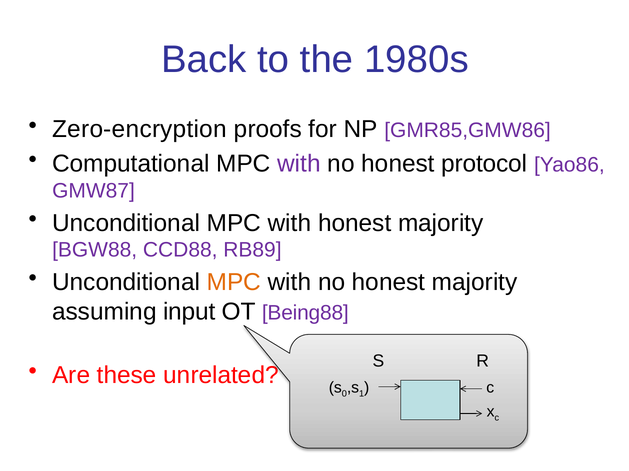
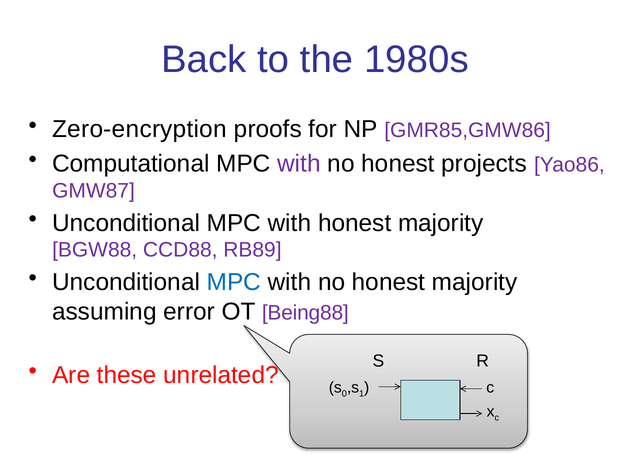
protocol: protocol -> projects
MPC at (234, 283) colour: orange -> blue
input: input -> error
